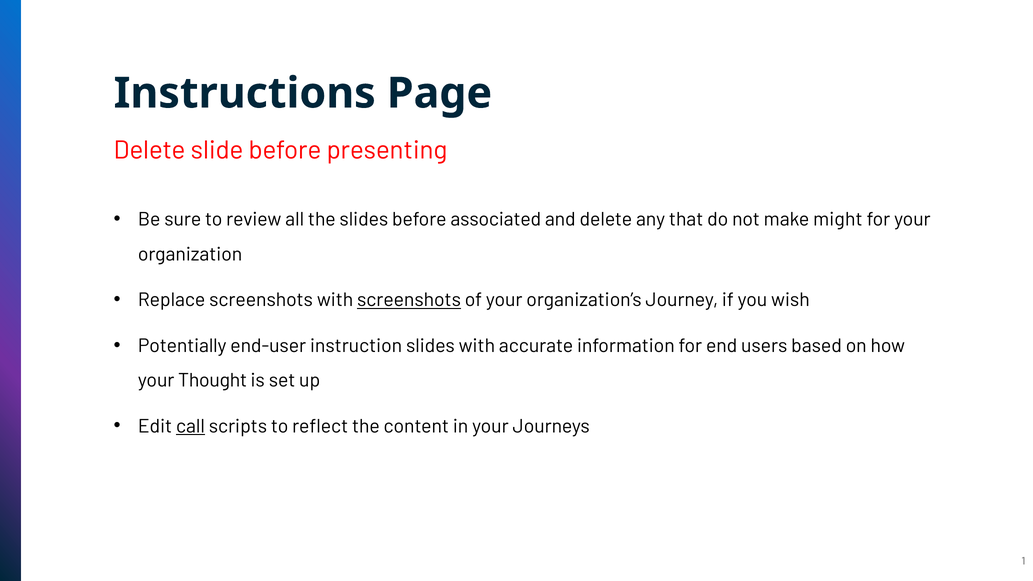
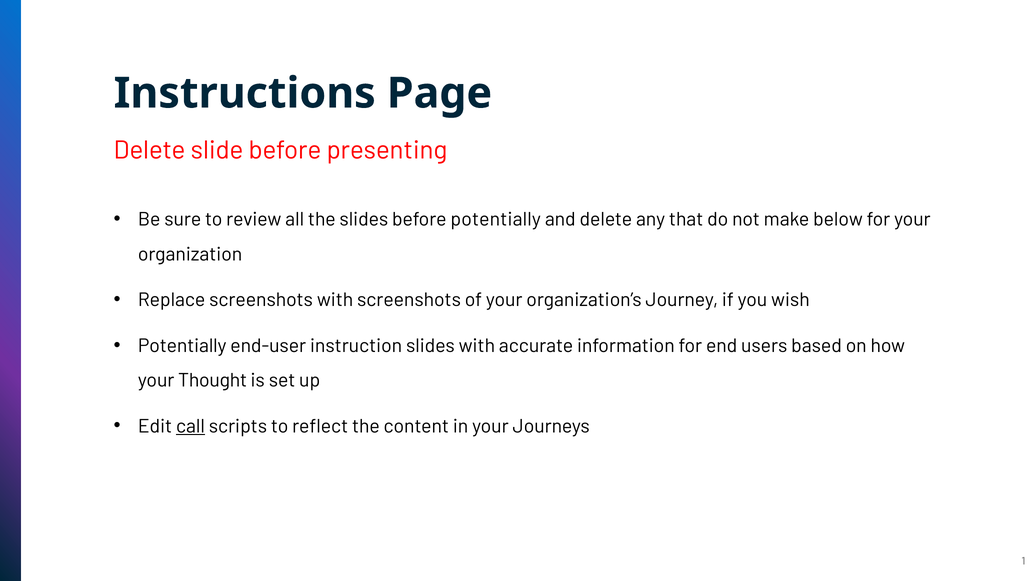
before associated: associated -> potentially
might: might -> below
screenshots at (409, 300) underline: present -> none
